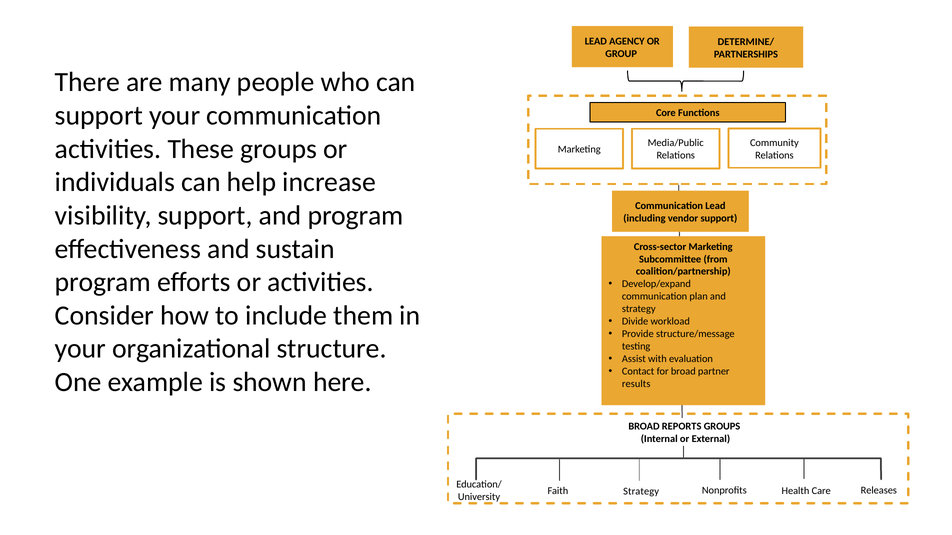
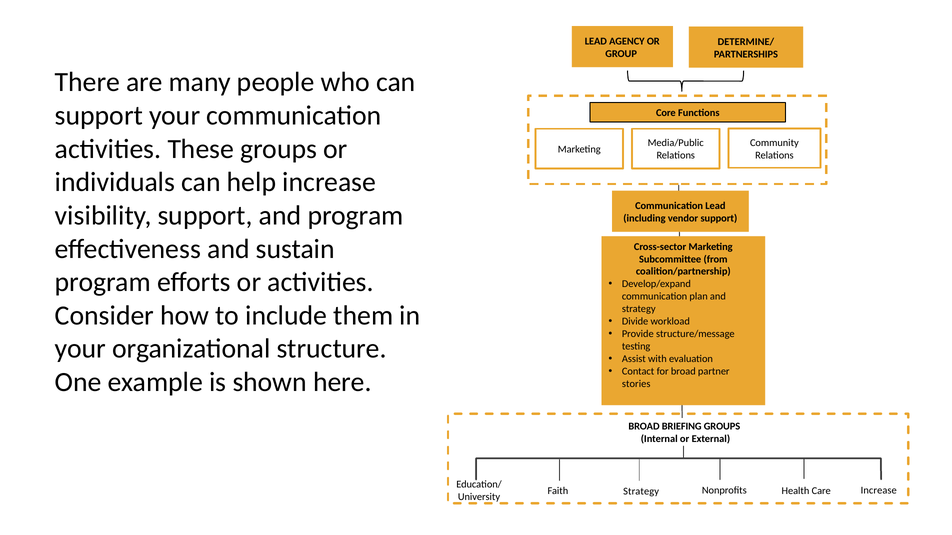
results: results -> stories
REPORTS: REPORTS -> BRIEFING
Care Releases: Releases -> Increase
